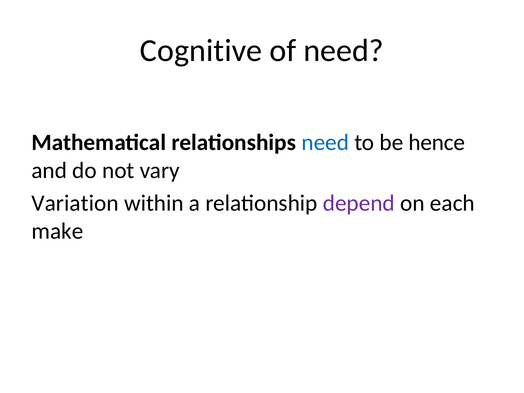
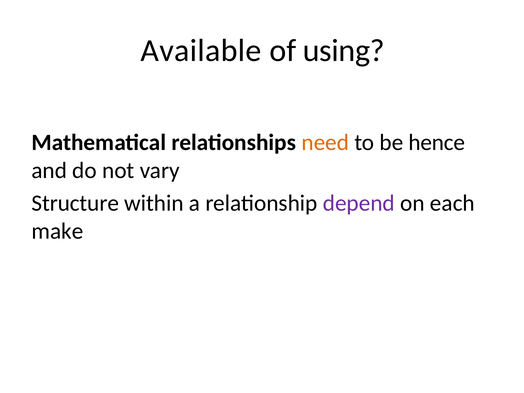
Cognitive: Cognitive -> Available
of need: need -> using
need at (325, 143) colour: blue -> orange
Variation: Variation -> Structure
